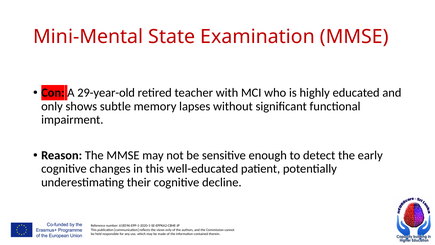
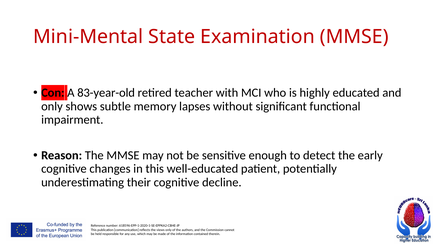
29-year-old: 29-year-old -> 83-year-old
